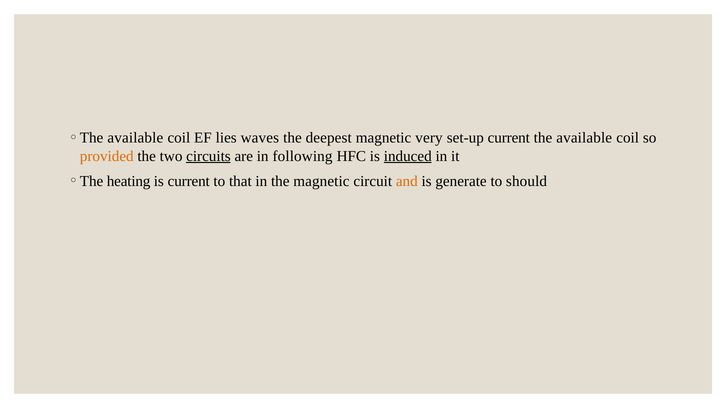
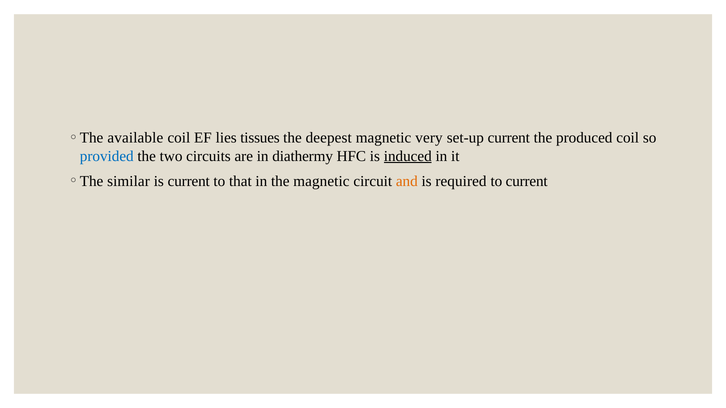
waves: waves -> tissues
the available: available -> produced
provided colour: orange -> blue
circuits underline: present -> none
following: following -> diathermy
heating: heating -> similar
generate: generate -> required
to should: should -> current
